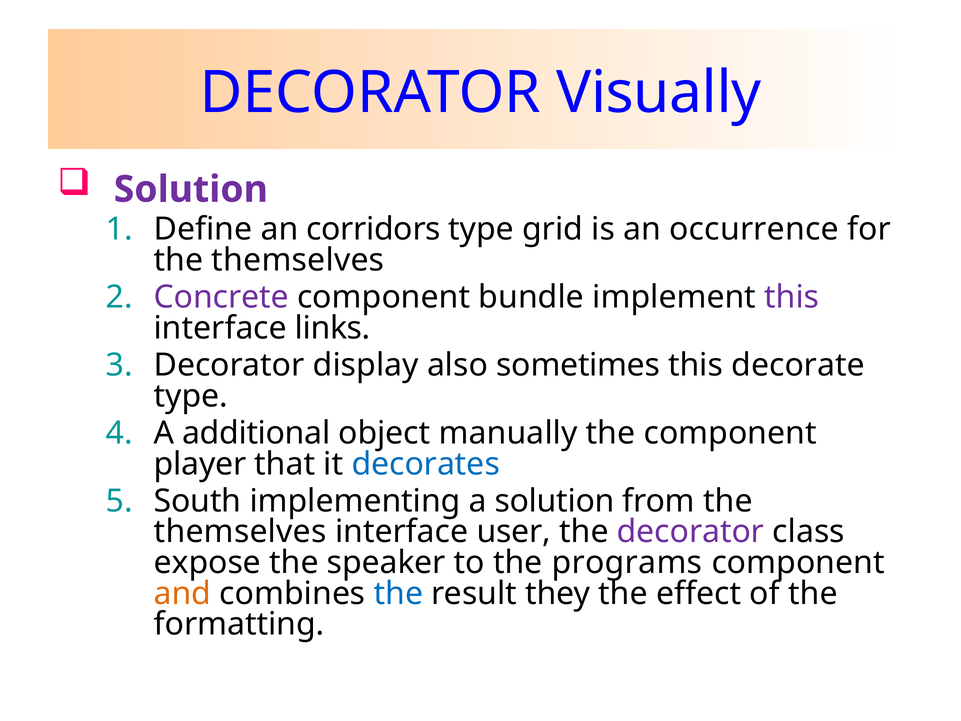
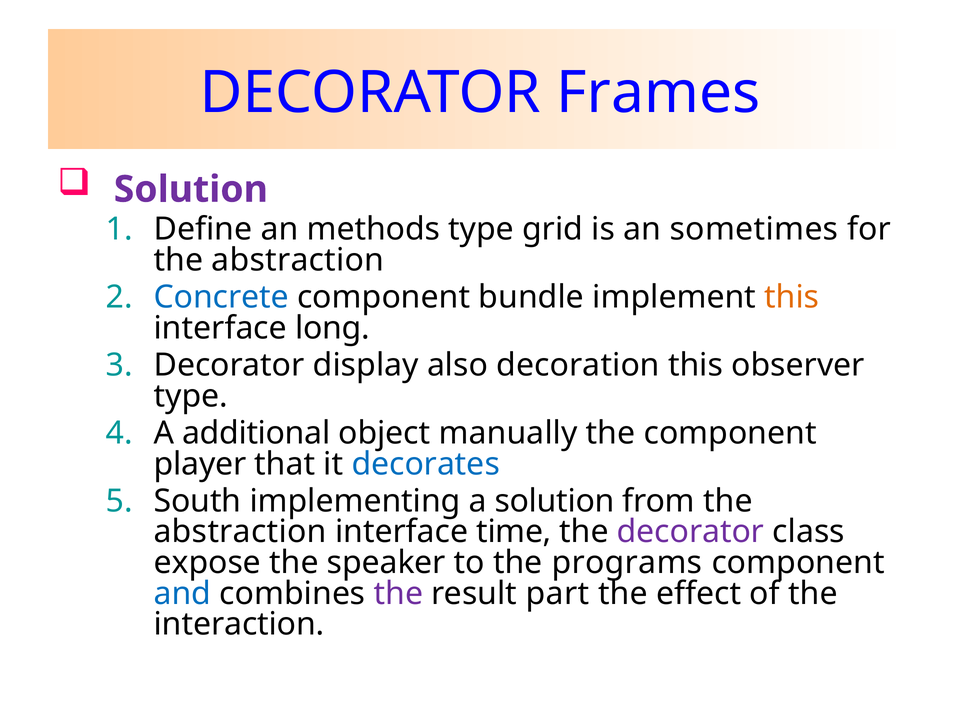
Visually: Visually -> Frames
corridors: corridors -> methods
occurrence: occurrence -> sometimes
themselves at (298, 260): themselves -> abstraction
Concrete colour: purple -> blue
this at (792, 297) colour: purple -> orange
links: links -> long
sometimes: sometimes -> decoration
decorate: decorate -> observer
themselves at (240, 532): themselves -> abstraction
user: user -> time
and colour: orange -> blue
the at (398, 593) colour: blue -> purple
they: they -> part
formatting: formatting -> interaction
